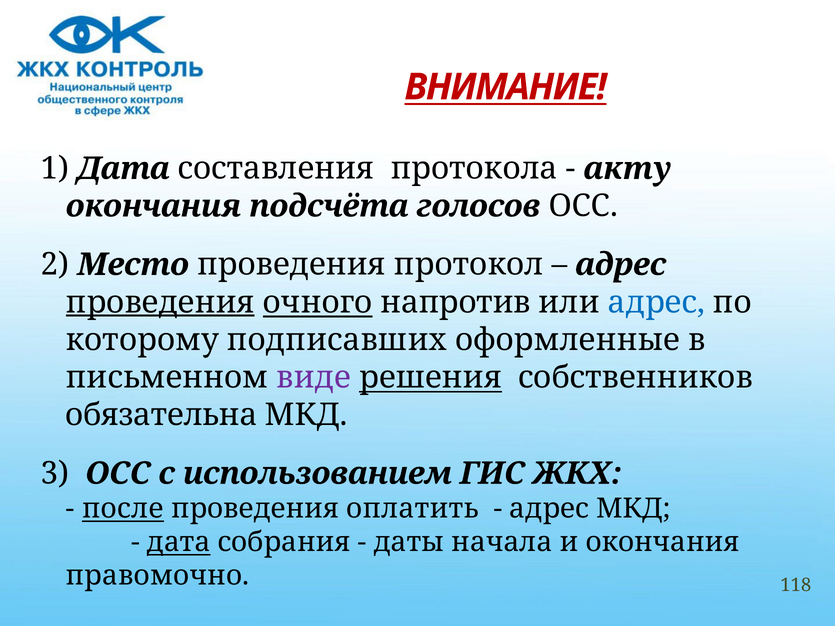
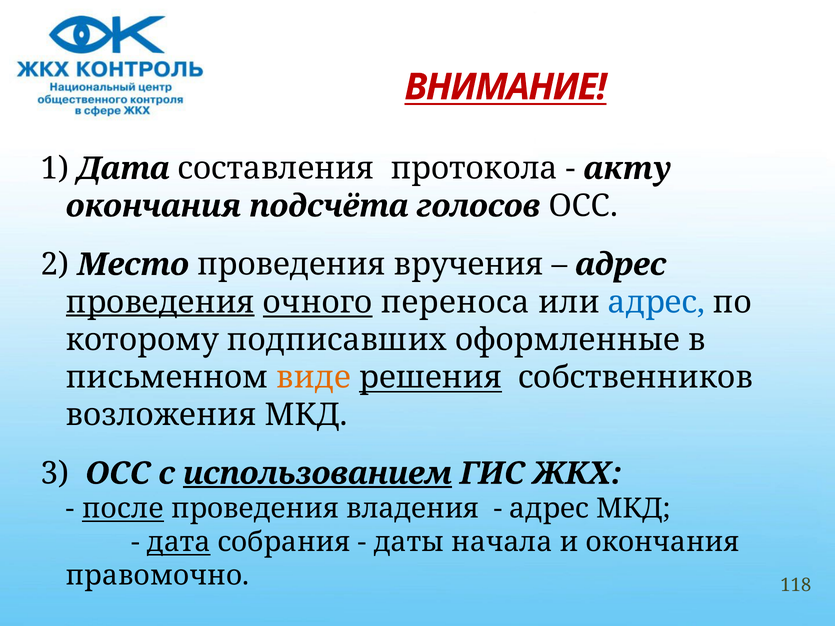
протокол: протокол -> вручения
напротив: напротив -> переноса
виде colour: purple -> orange
обязательна: обязательна -> возложения
использованием underline: none -> present
оплатить: оплатить -> владения
